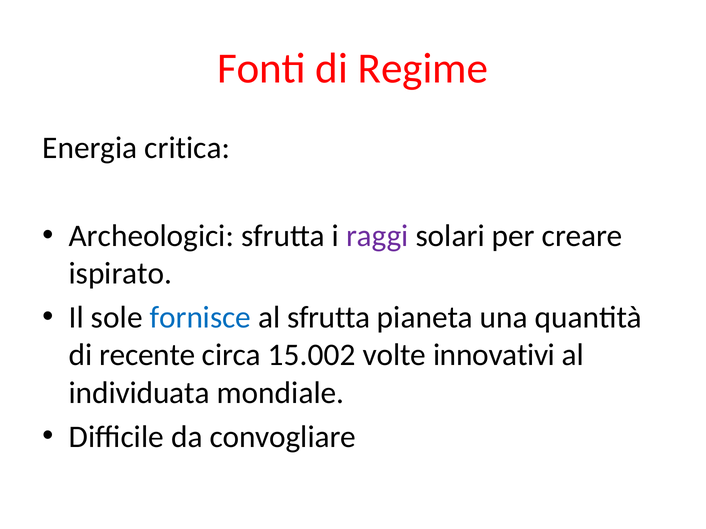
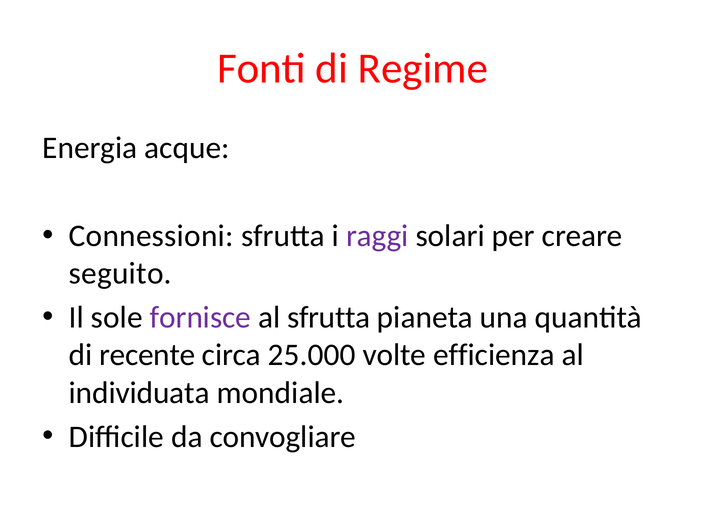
critica: critica -> acque
Archeologici: Archeologici -> Connessioni
ispirato: ispirato -> seguito
fornisce colour: blue -> purple
15.002: 15.002 -> 25.000
innovativi: innovativi -> efficienza
